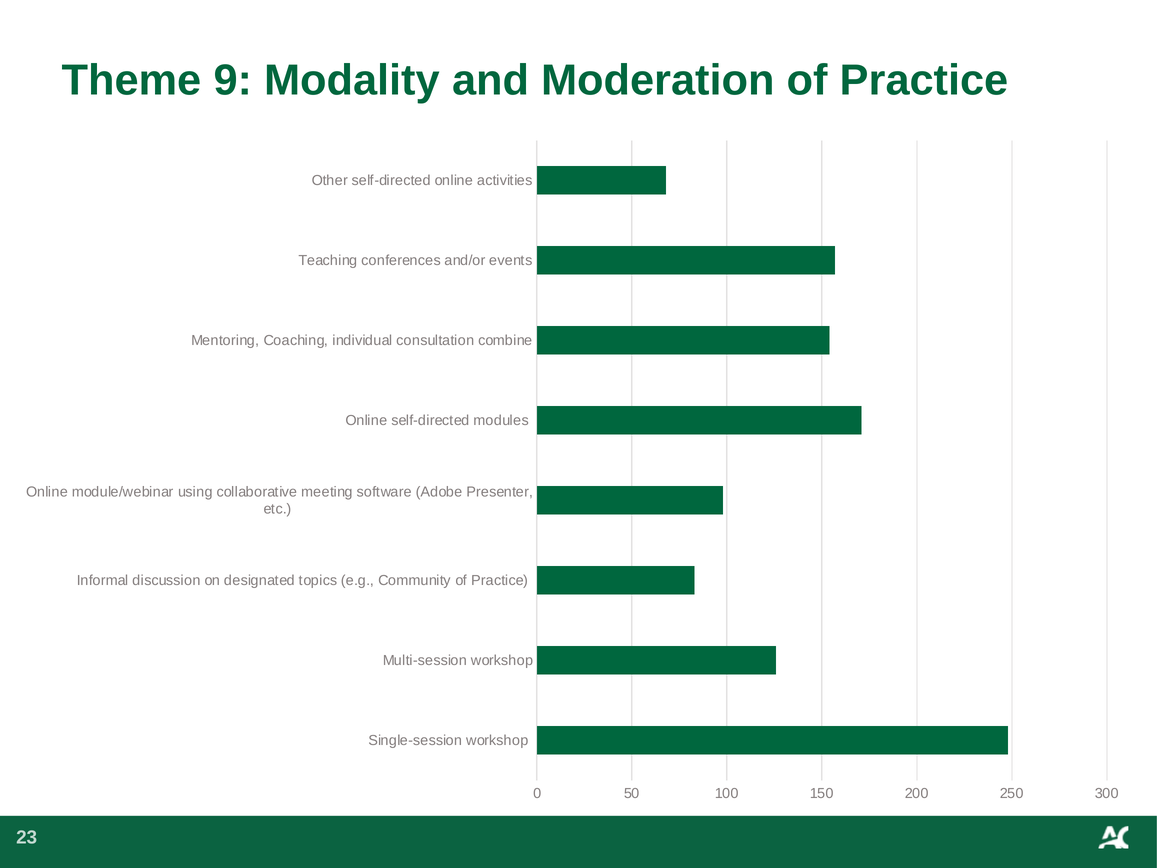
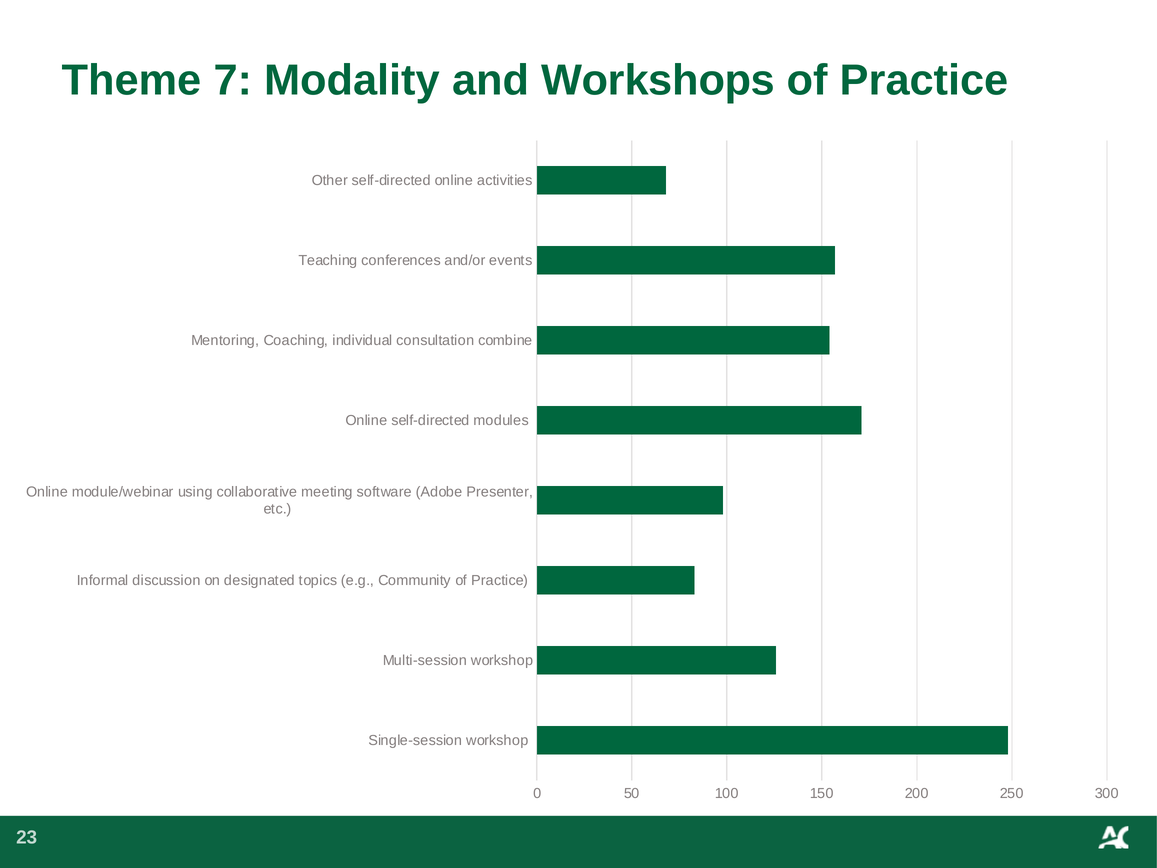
9: 9 -> 7
Moderation: Moderation -> Workshops
